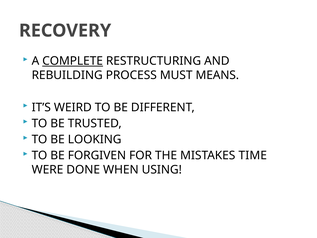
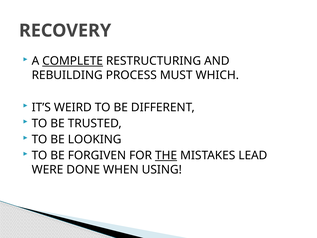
MEANS: MEANS -> WHICH
THE underline: none -> present
TIME: TIME -> LEAD
